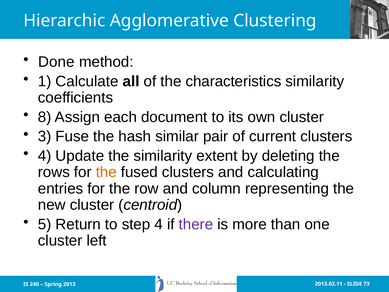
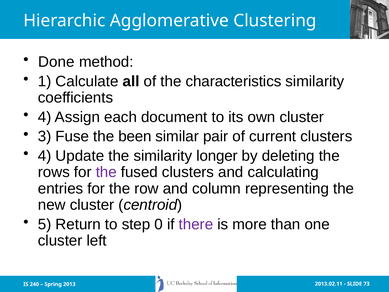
8 at (45, 117): 8 -> 4
hash: hash -> been
extent: extent -> longer
the at (106, 172) colour: orange -> purple
step 4: 4 -> 0
